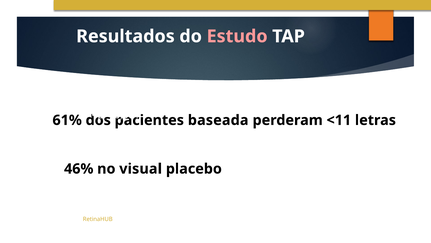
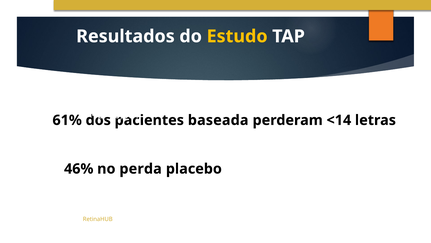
Estudo colour: pink -> yellow
<11: <11 -> <14
visual: visual -> perda
